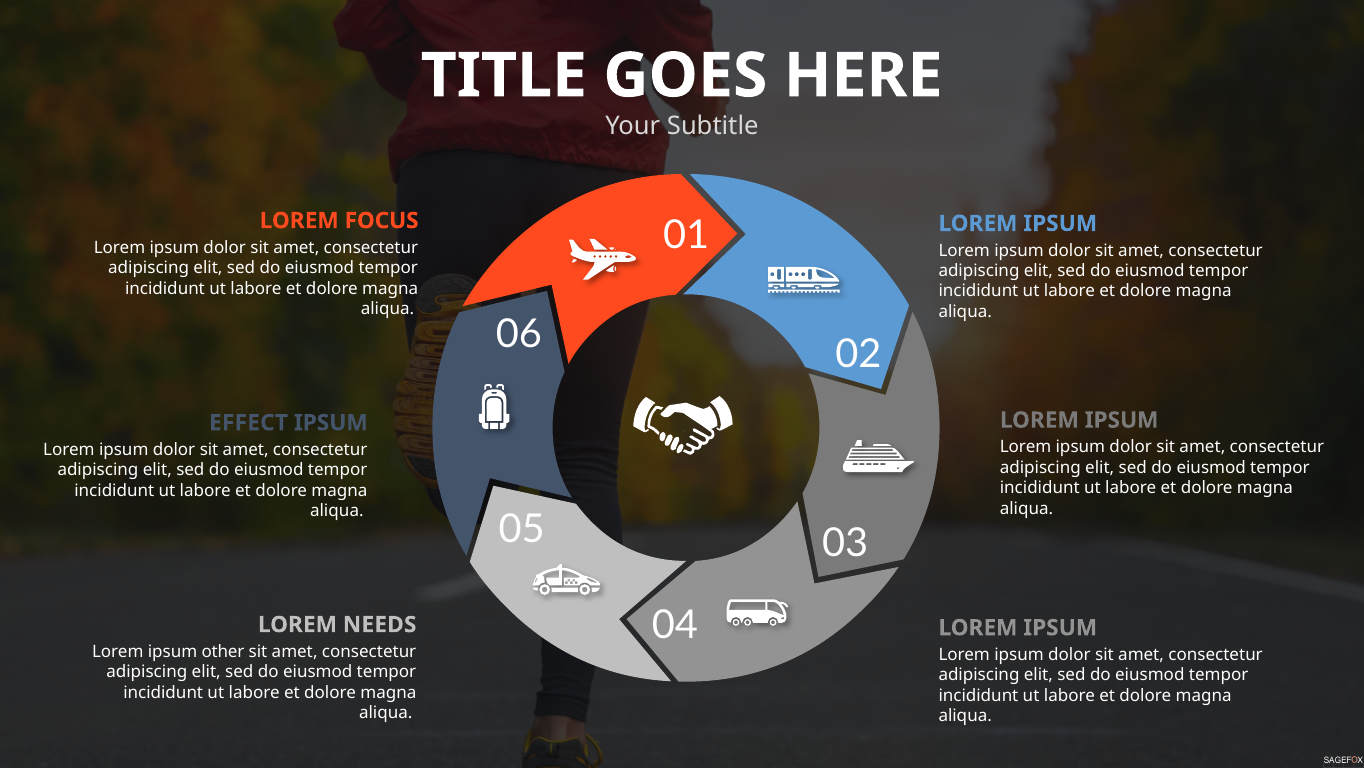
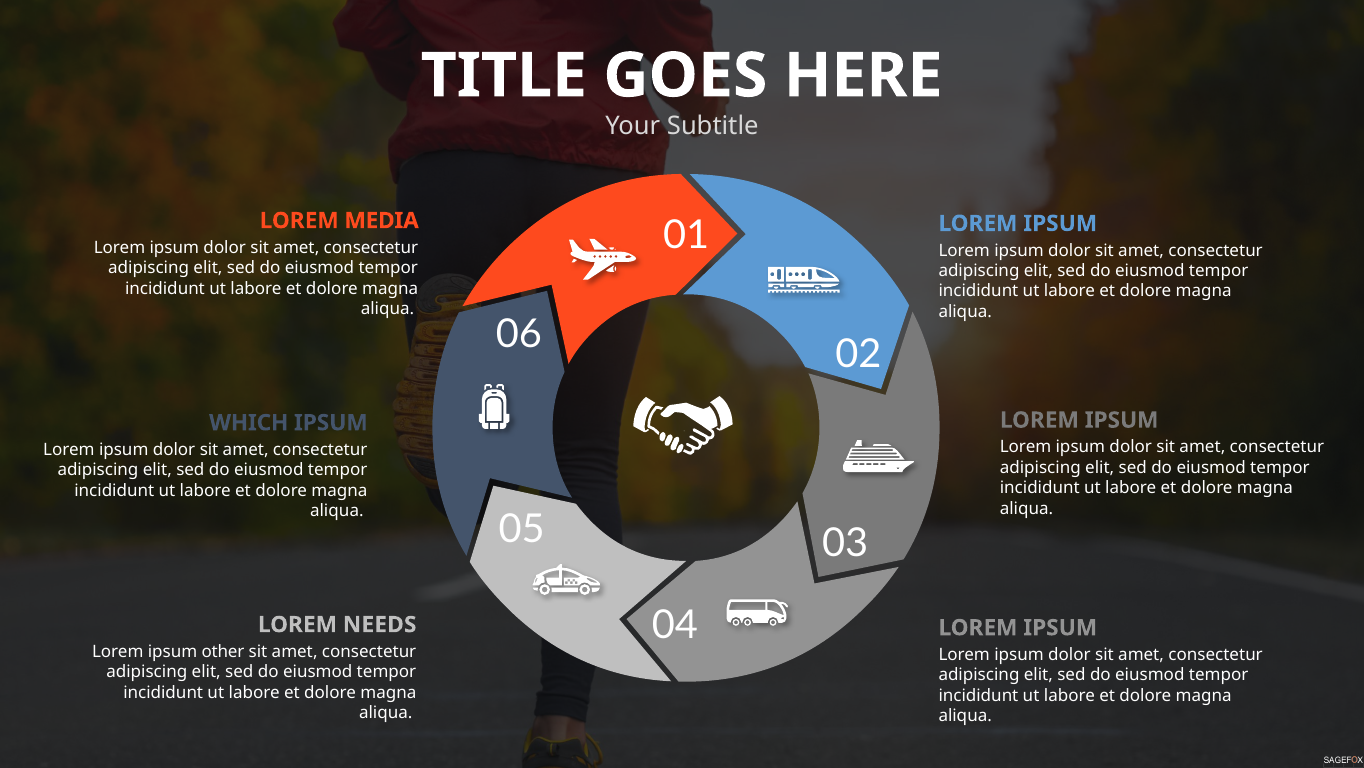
FOCUS: FOCUS -> MEDIA
EFFECT: EFFECT -> WHICH
